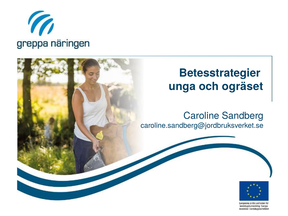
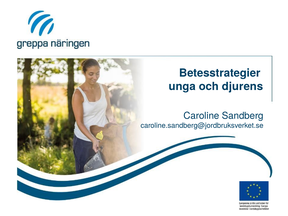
ogräset: ogräset -> djurens
